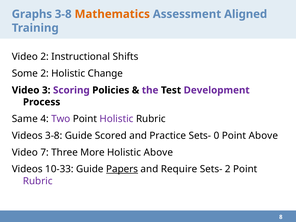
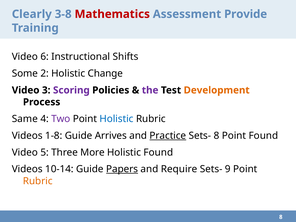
Graphs: Graphs -> Clearly
Mathematics colour: orange -> red
Aligned: Aligned -> Provide
Video 2: 2 -> 6
Development colour: purple -> orange
Holistic at (117, 119) colour: purple -> blue
Videos 3-8: 3-8 -> 1-8
Scored: Scored -> Arrives
Practice underline: none -> present
Sets- 0: 0 -> 8
Point Above: Above -> Found
7: 7 -> 5
Holistic Above: Above -> Found
10-33: 10-33 -> 10-14
Sets- 2: 2 -> 9
Rubric at (38, 181) colour: purple -> orange
